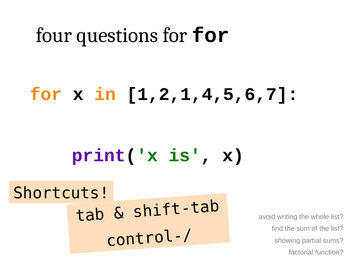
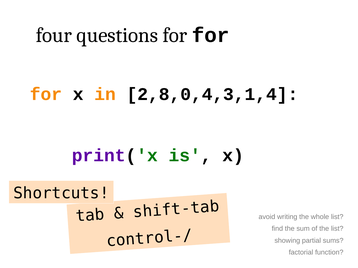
1,2,1,4,5,6,7: 1,2,1,4,5,6,7 -> 2,8,0,4,3,1,4
